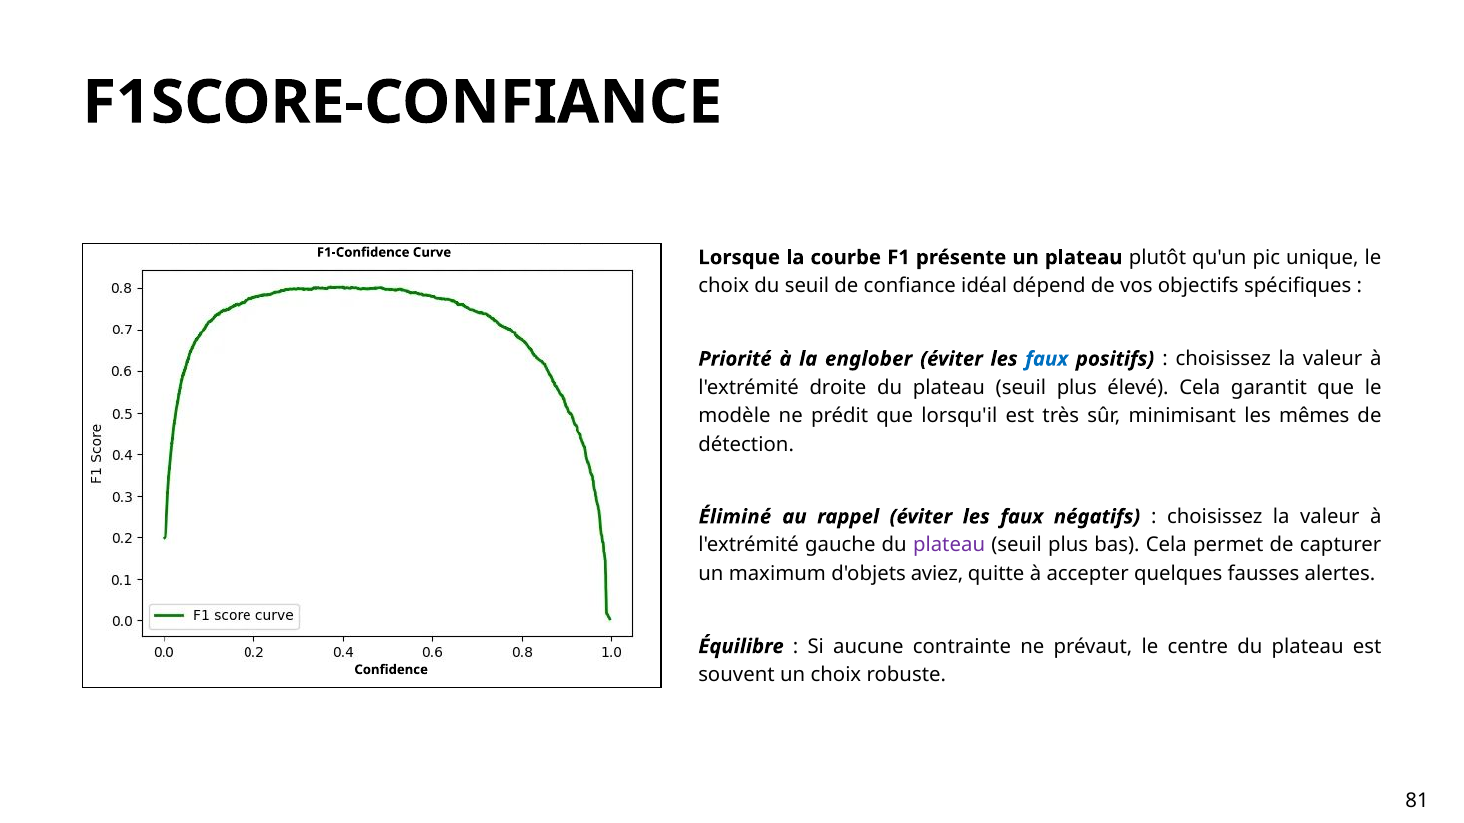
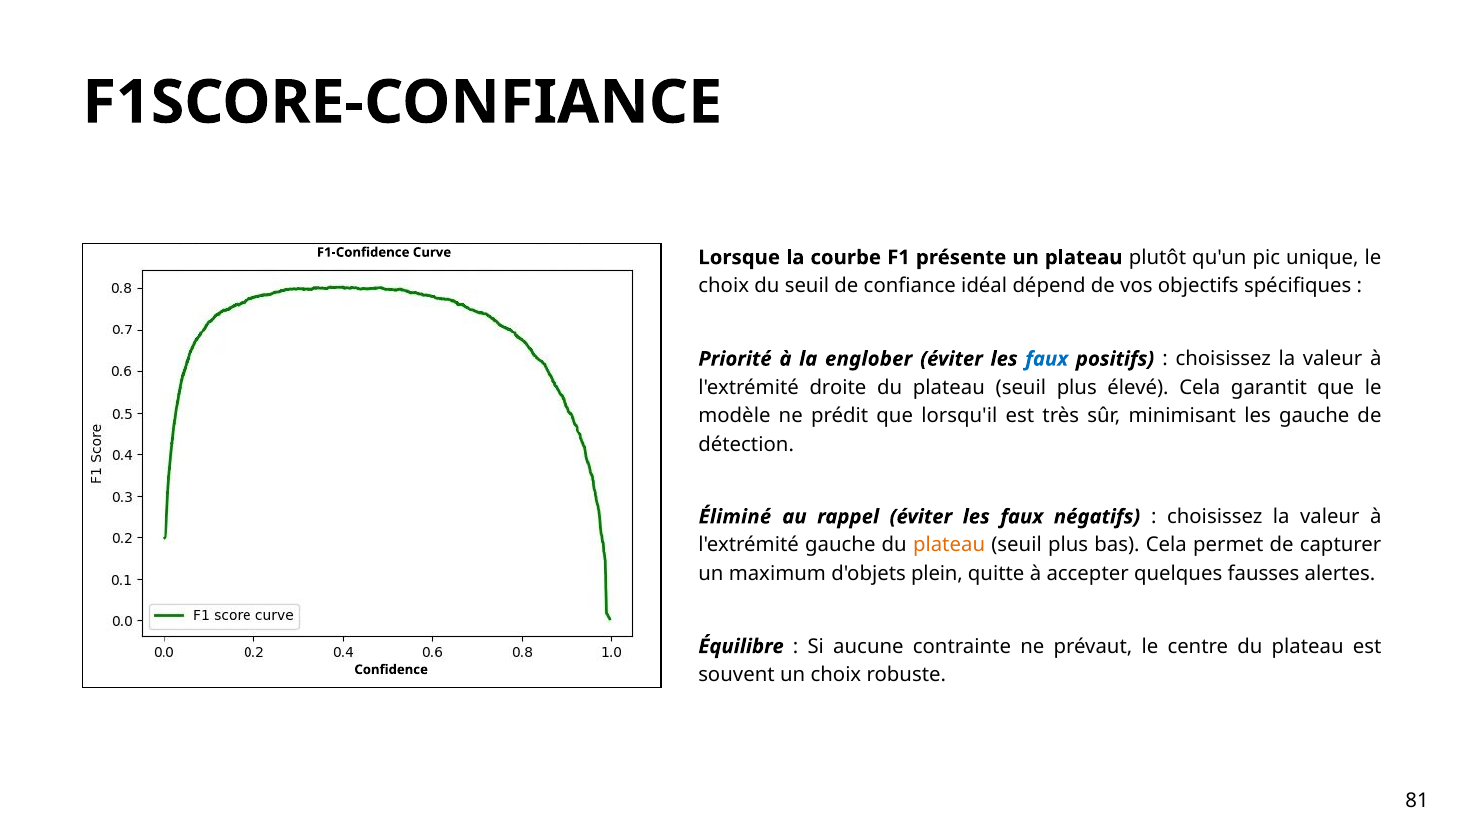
les mêmes: mêmes -> gauche
plateau at (949, 546) colour: purple -> orange
aviez: aviez -> plein
